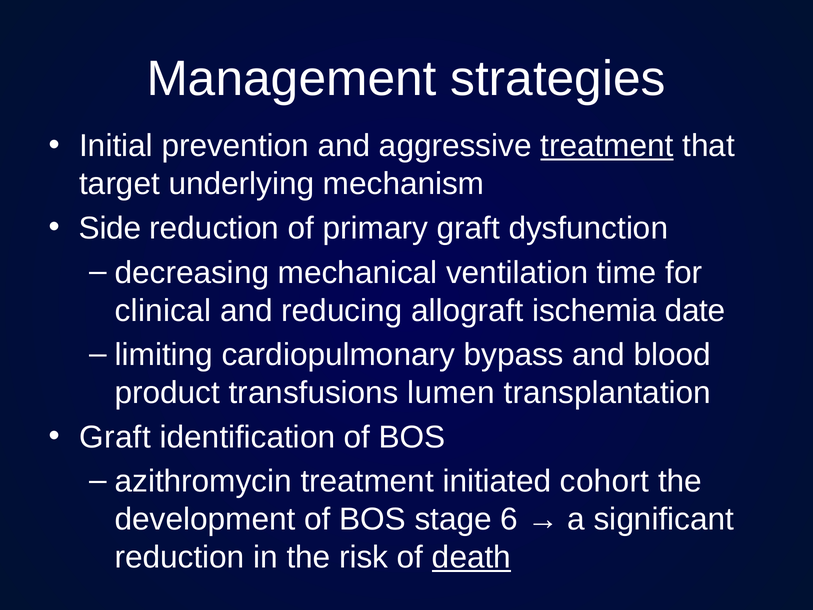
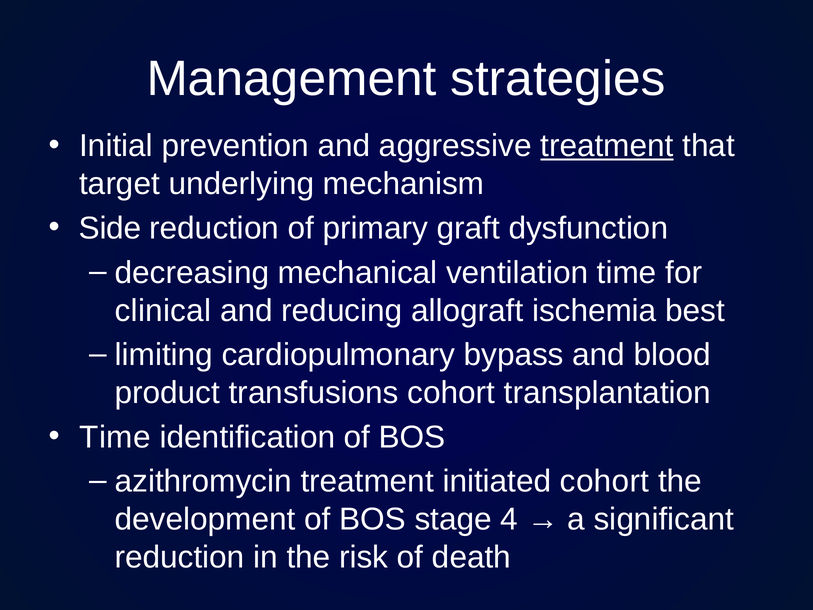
date: date -> best
transfusions lumen: lumen -> cohort
Graft at (115, 437): Graft -> Time
6: 6 -> 4
death underline: present -> none
